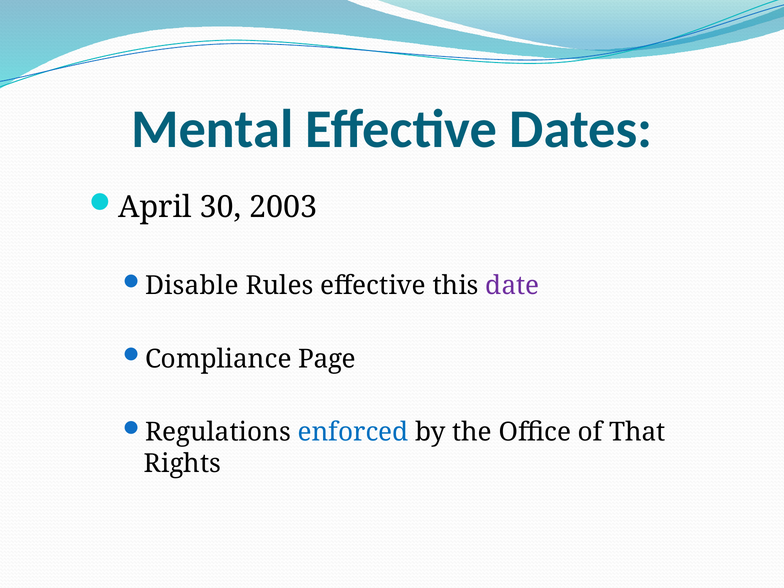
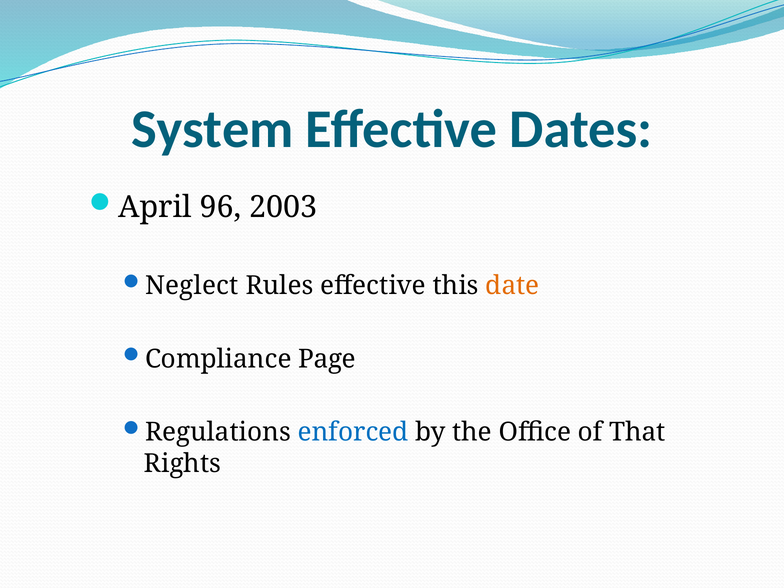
Mental: Mental -> System
30: 30 -> 96
Disable: Disable -> Neglect
date colour: purple -> orange
